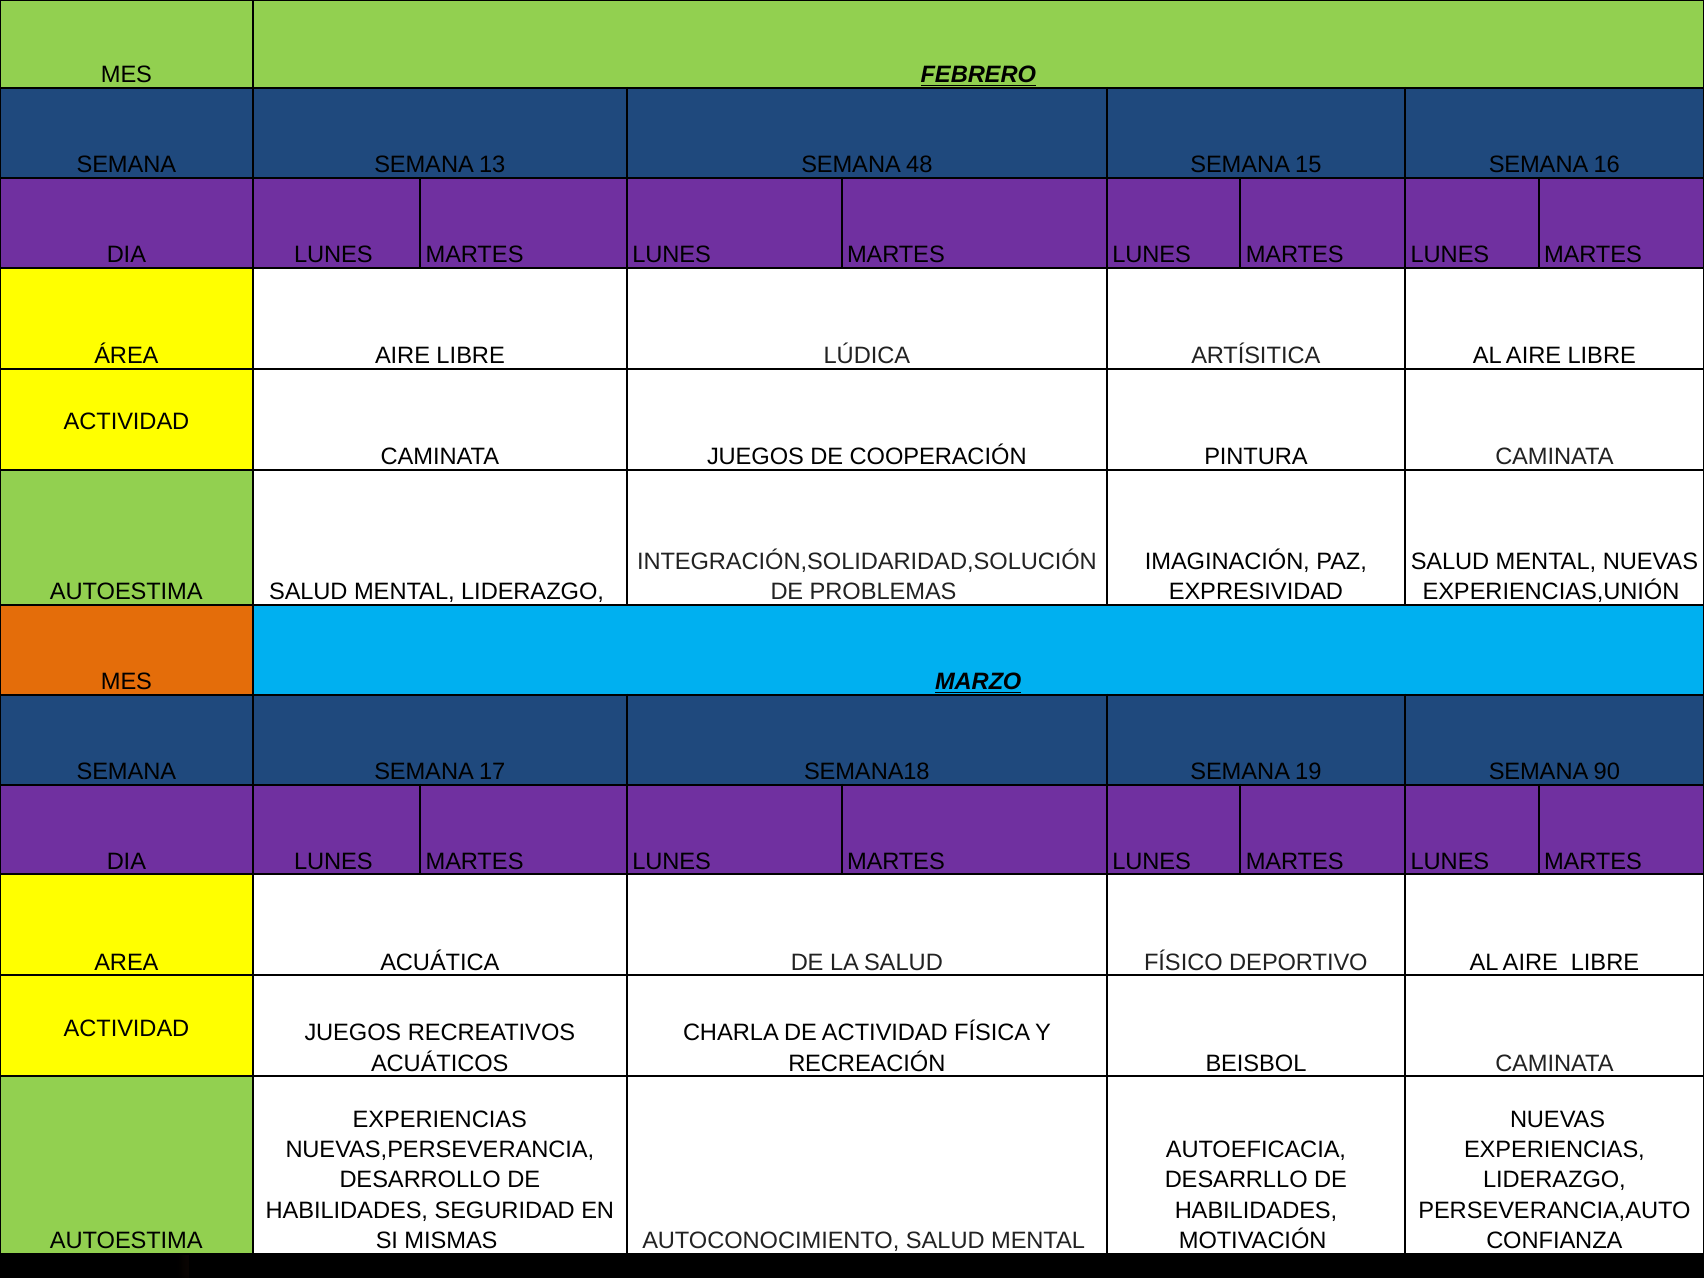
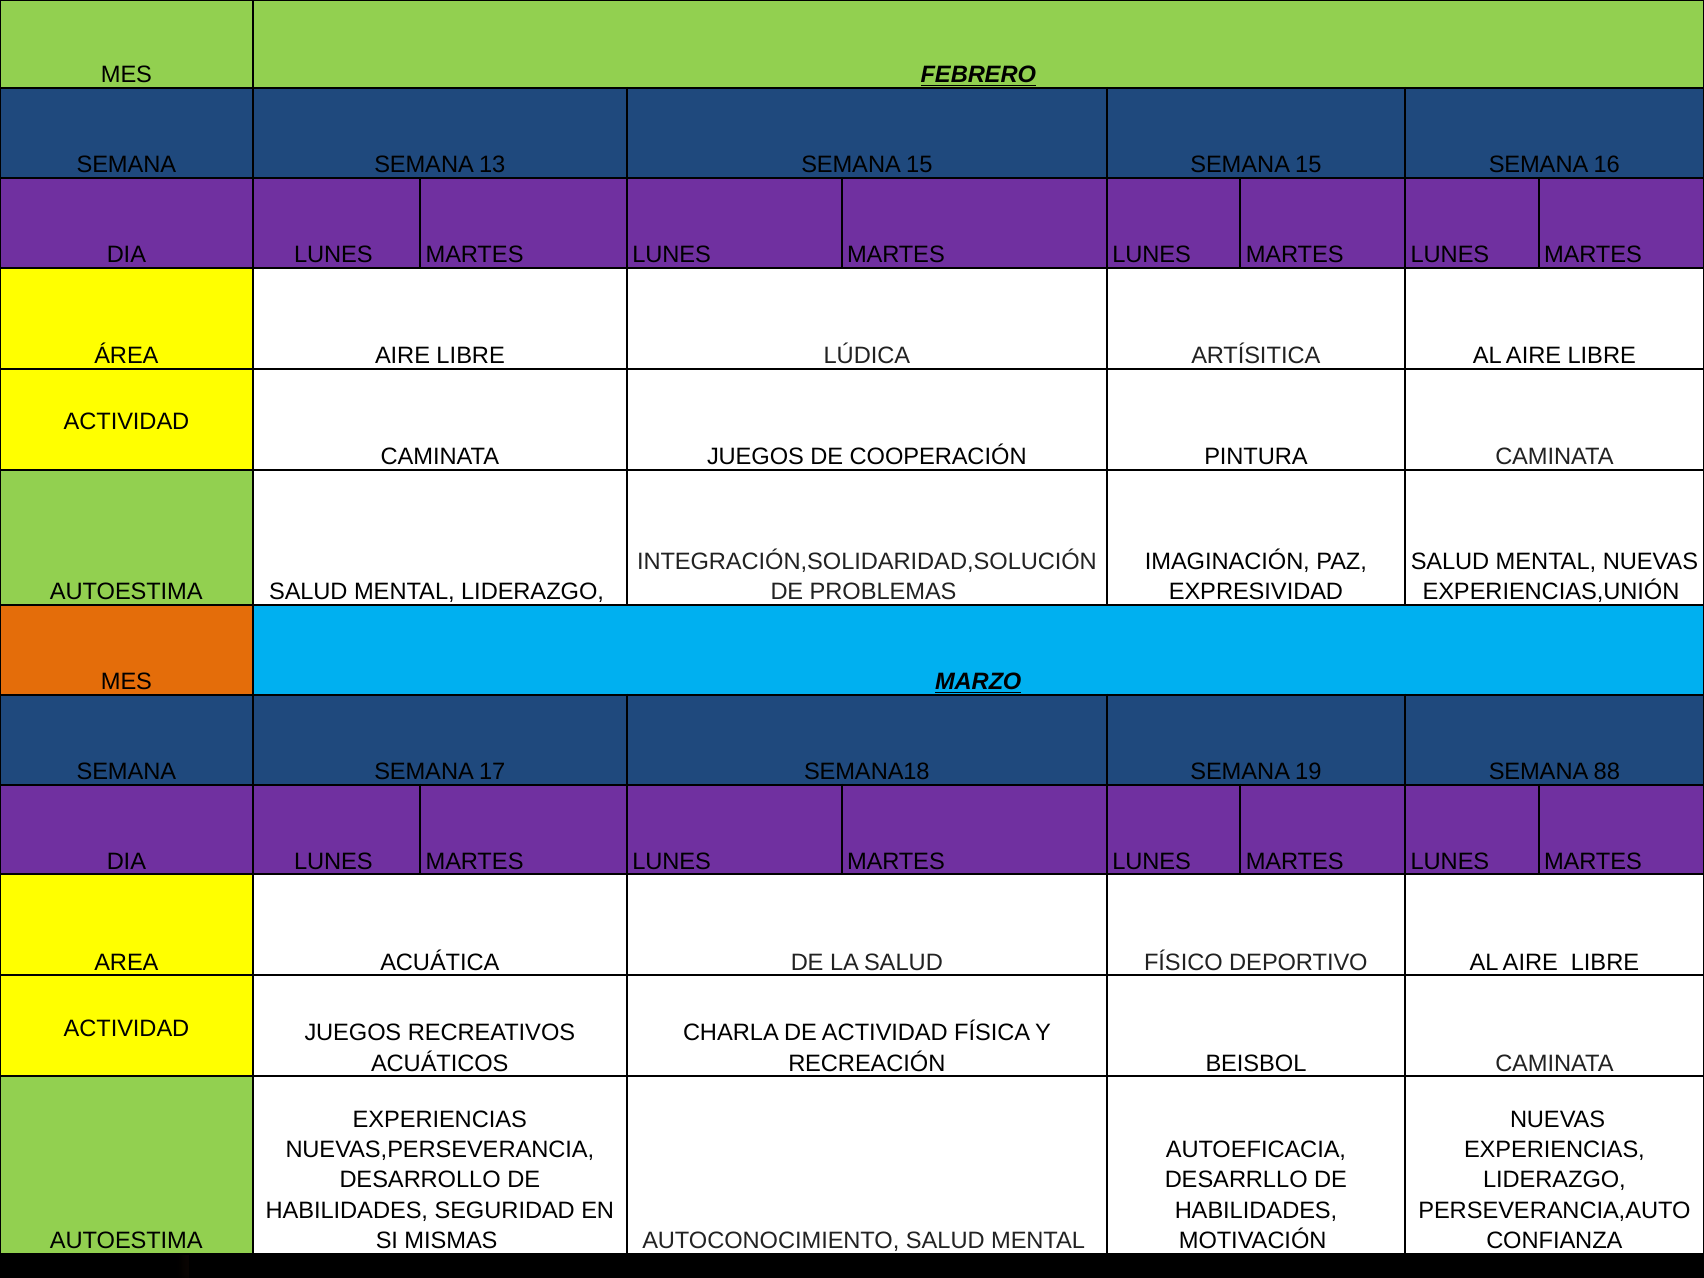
13 SEMANA 48: 48 -> 15
90: 90 -> 88
